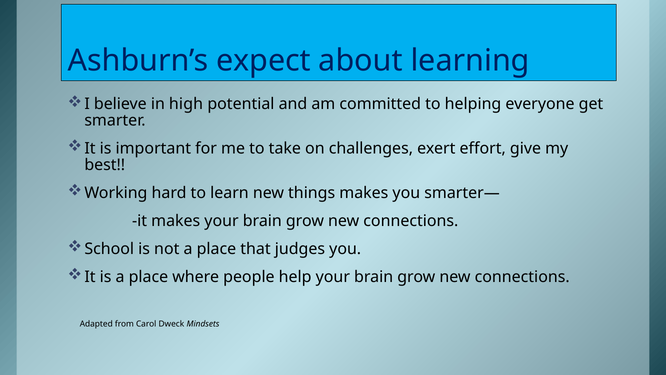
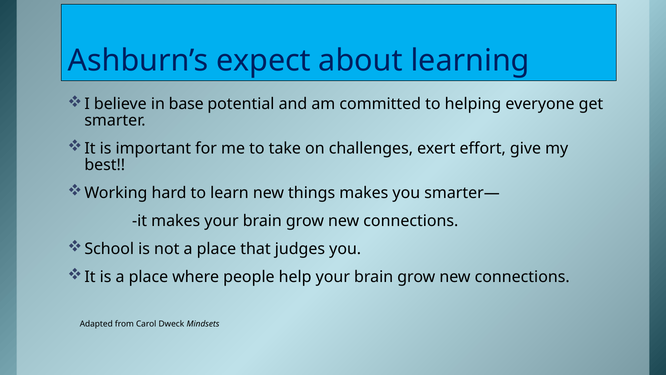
high: high -> base
